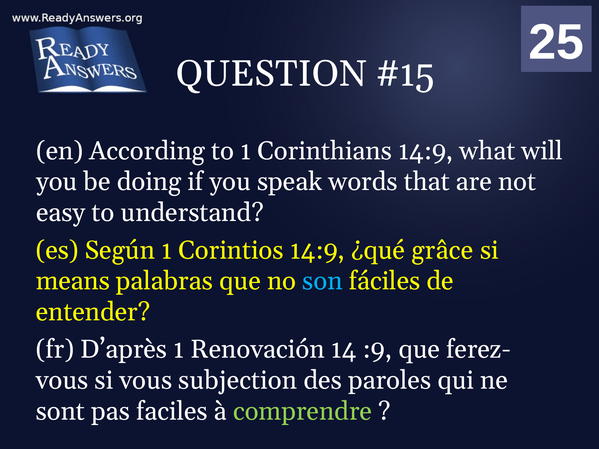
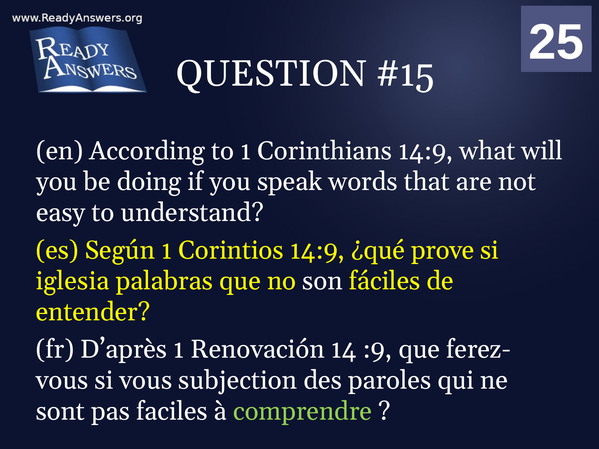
grâce: grâce -> prove
means: means -> iglesia
son colour: light blue -> white
